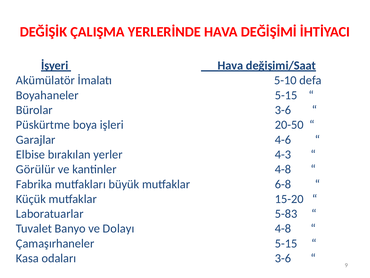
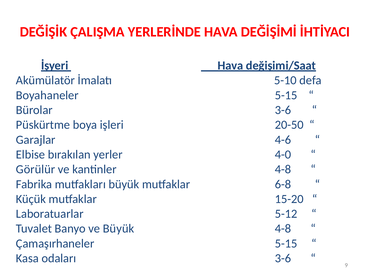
4-3: 4-3 -> 4-0
5-83: 5-83 -> 5-12
ve Dolayı: Dolayı -> Büyük
